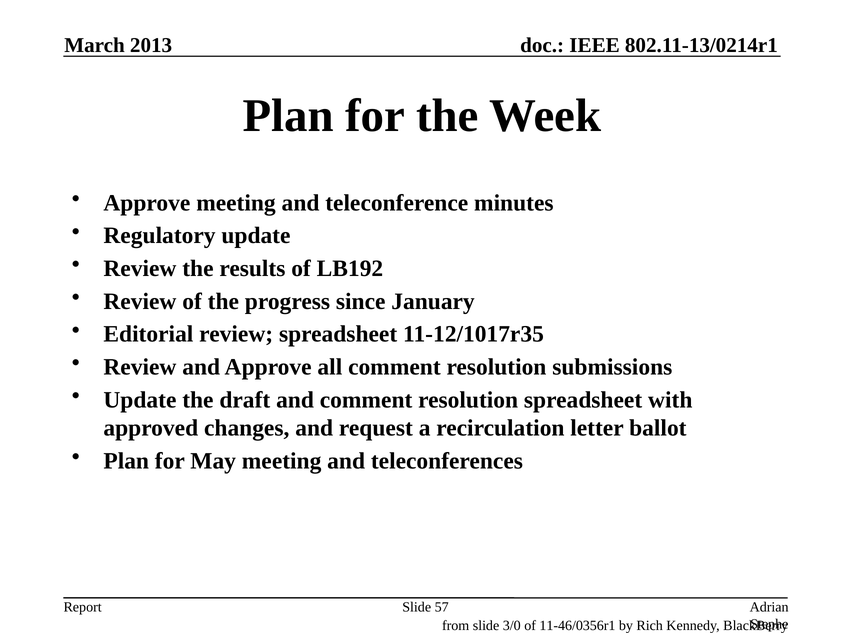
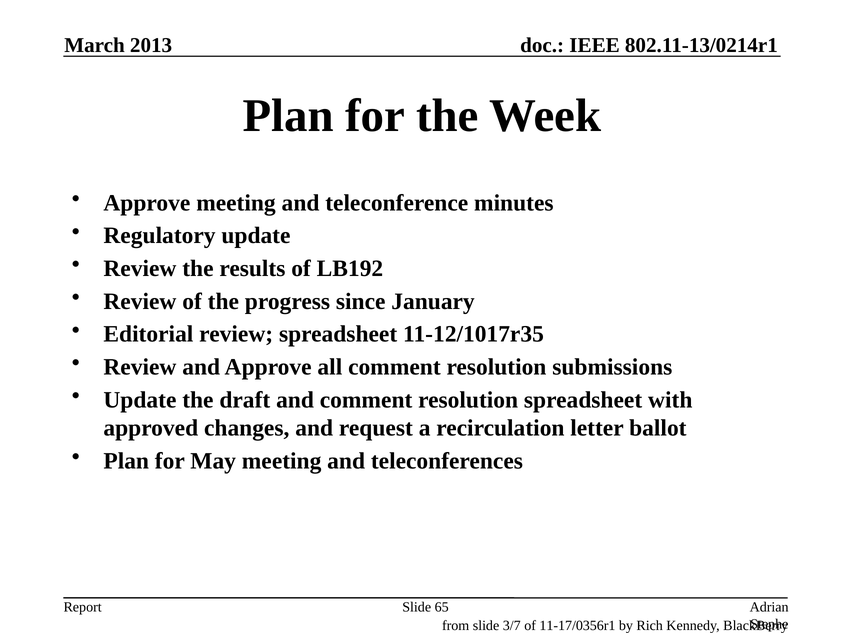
57: 57 -> 65
3/0: 3/0 -> 3/7
11-46/0356r1: 11-46/0356r1 -> 11-17/0356r1
